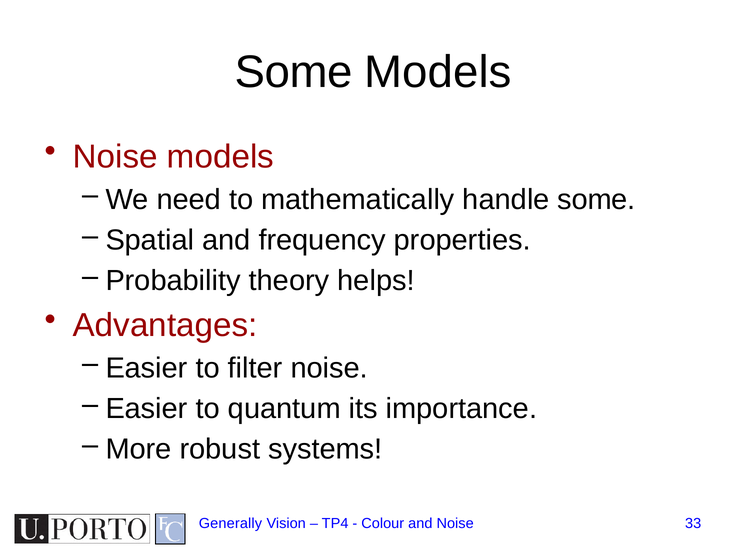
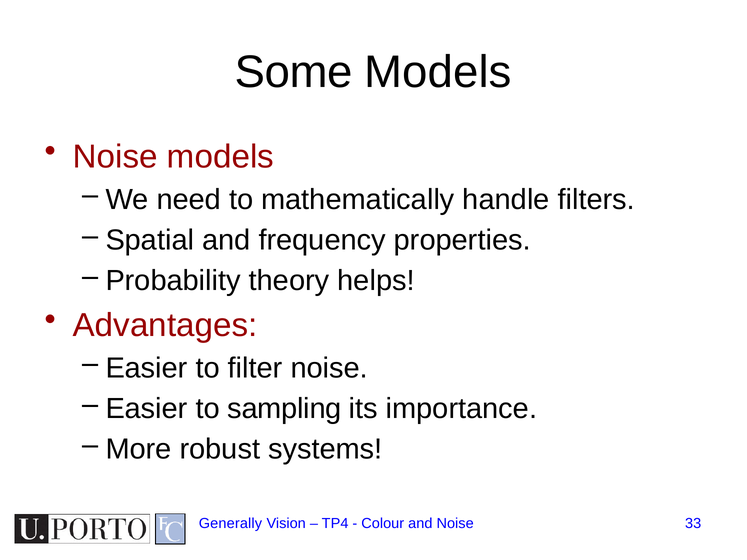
handle some: some -> filters
quantum: quantum -> sampling
